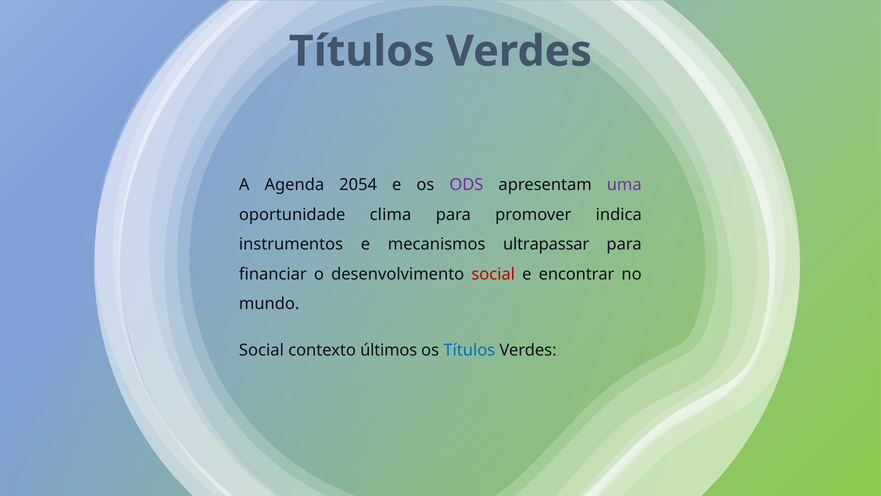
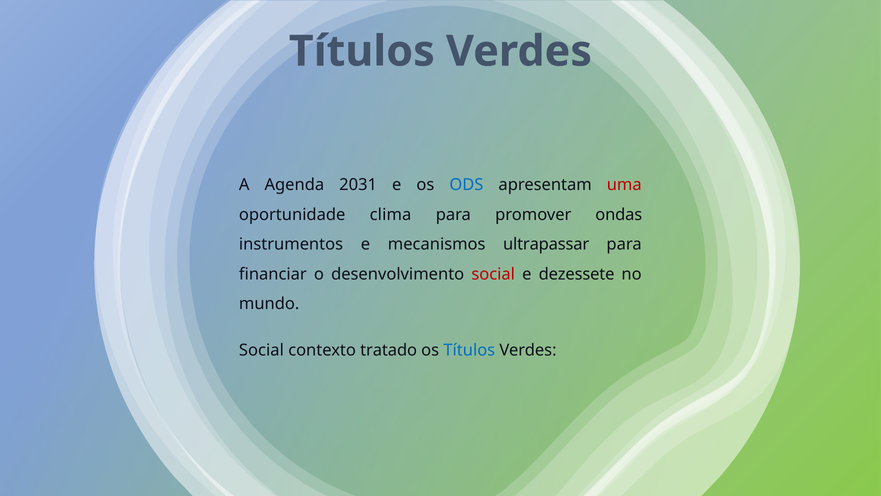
2054: 2054 -> 2031
ODS colour: purple -> blue
uma colour: purple -> red
indica: indica -> ondas
encontrar: encontrar -> dezessete
últimos: últimos -> tratado
